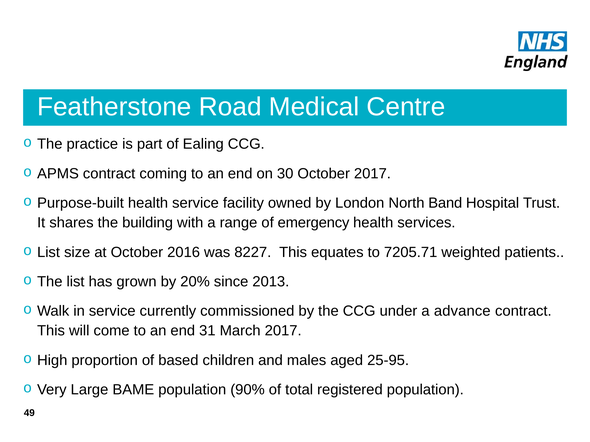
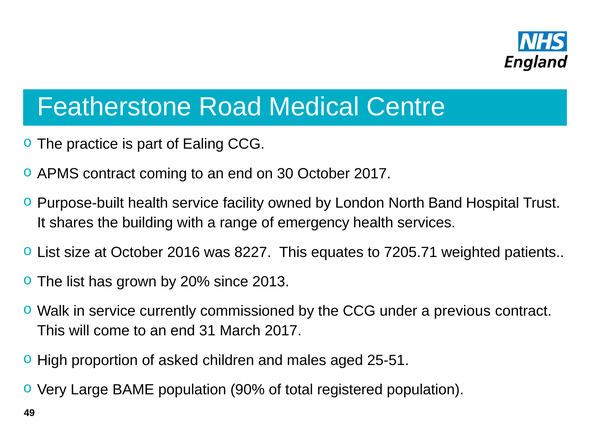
advance: advance -> previous
based: based -> asked
25-95: 25-95 -> 25-51
